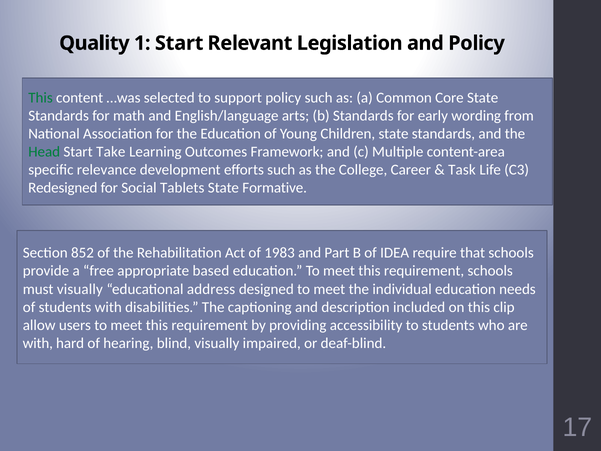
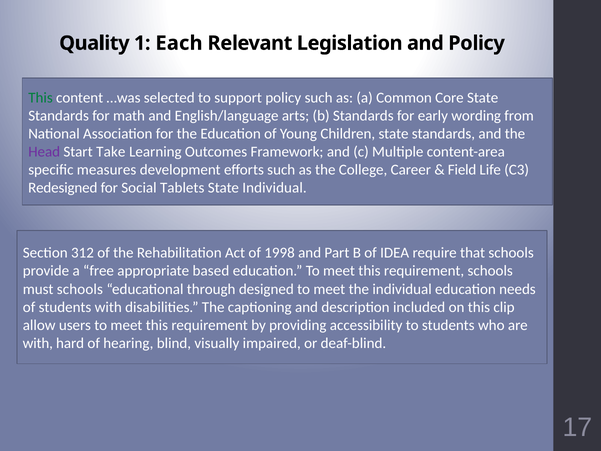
1 Start: Start -> Each
Head colour: green -> purple
relevance: relevance -> measures
Task: Task -> Field
State Formative: Formative -> Individual
852: 852 -> 312
1983: 1983 -> 1998
must visually: visually -> schools
address: address -> through
